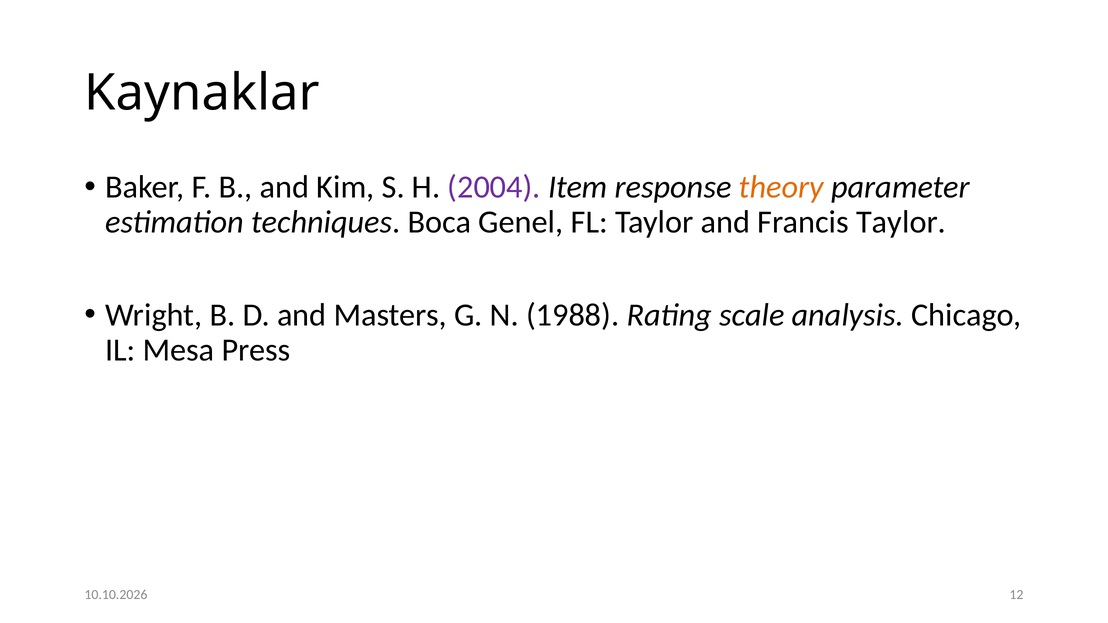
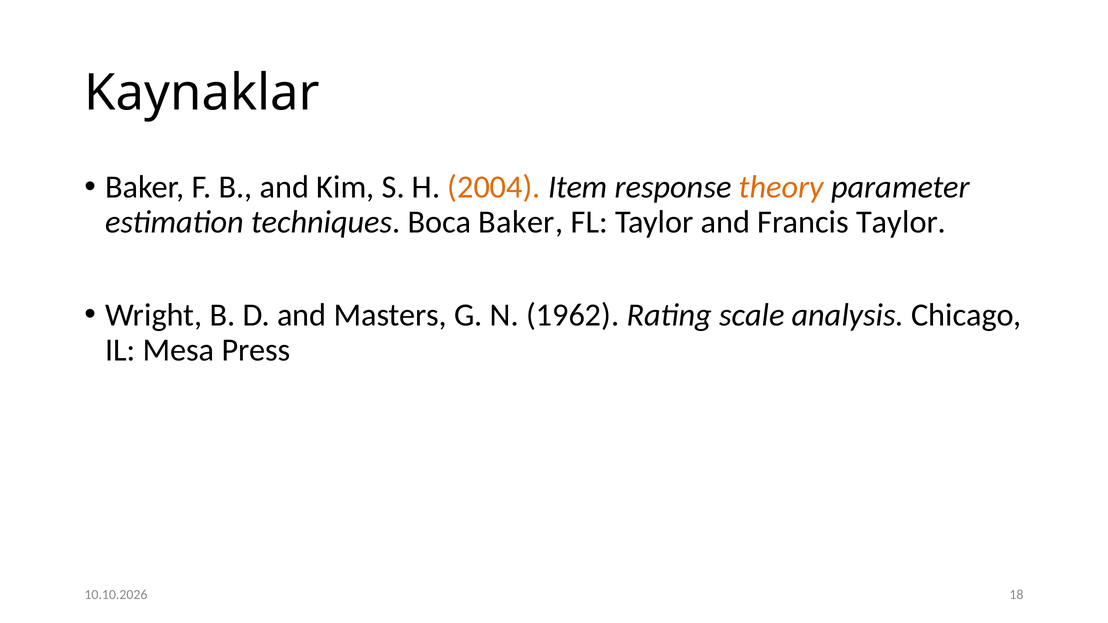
2004 colour: purple -> orange
Boca Genel: Genel -> Baker
1988: 1988 -> 1962
12: 12 -> 18
